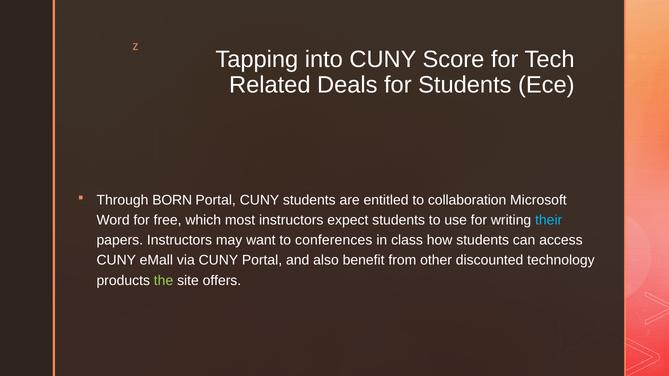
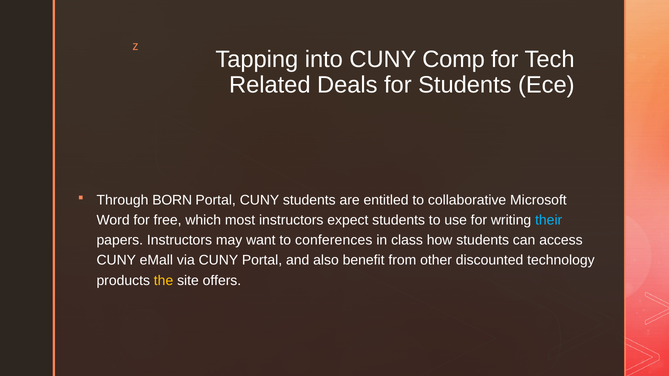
Score: Score -> Comp
collaboration: collaboration -> collaborative
the colour: light green -> yellow
